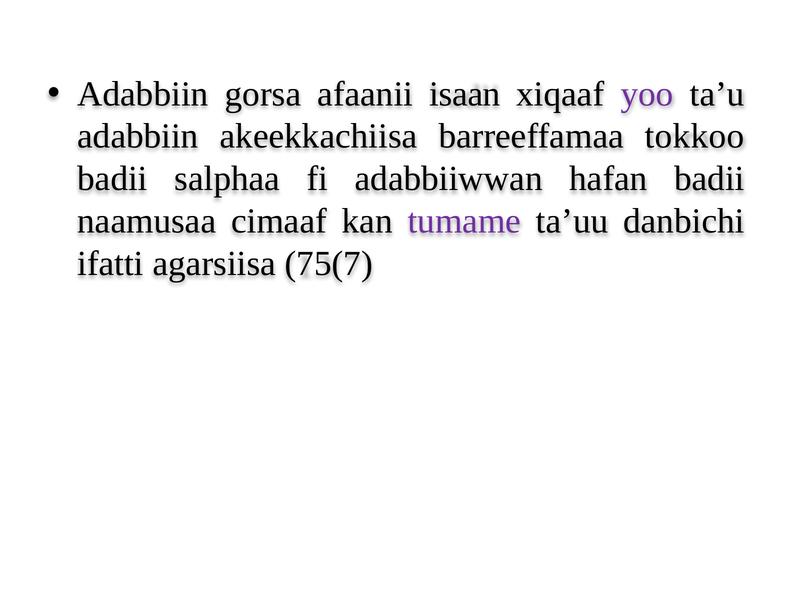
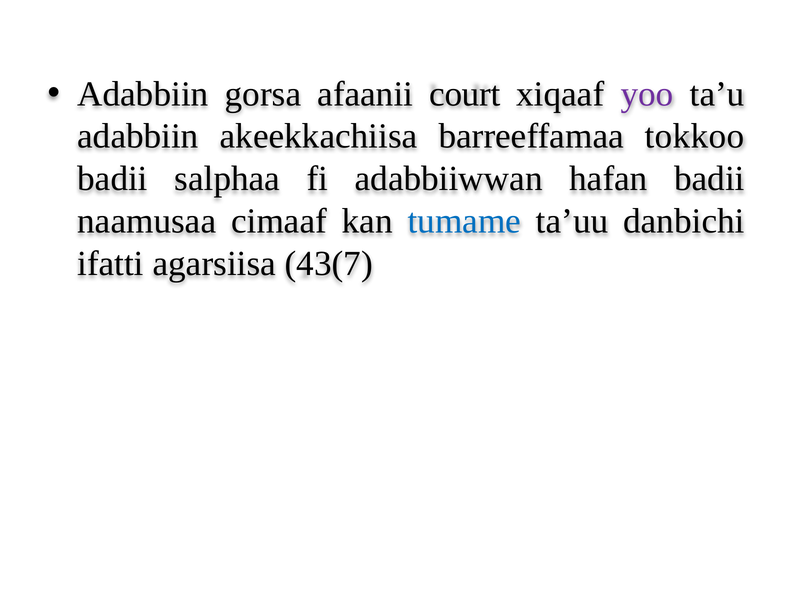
isaan: isaan -> court
tumame colour: purple -> blue
75(7: 75(7 -> 43(7
